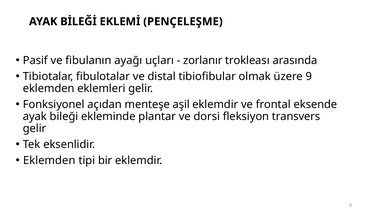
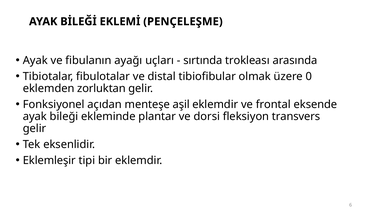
Pasif at (35, 60): Pasif -> Ayak
zorlanır: zorlanır -> sırtında
9: 9 -> 0
eklemleri: eklemleri -> zorluktan
Eklemden at (49, 160): Eklemden -> Eklemleşir
